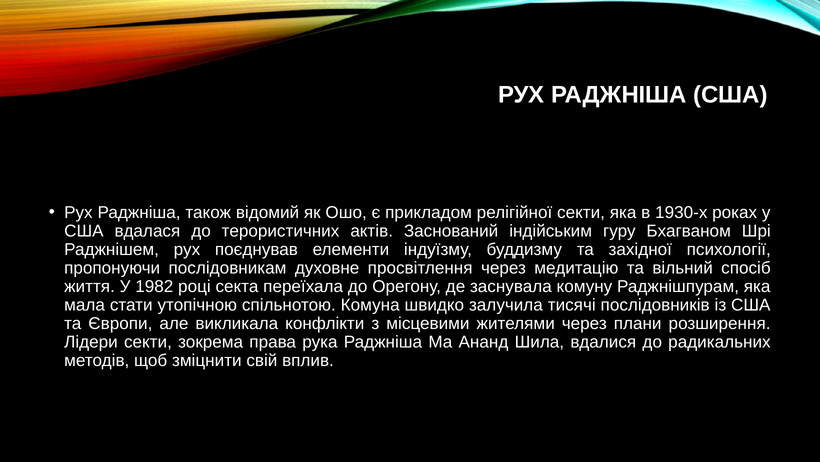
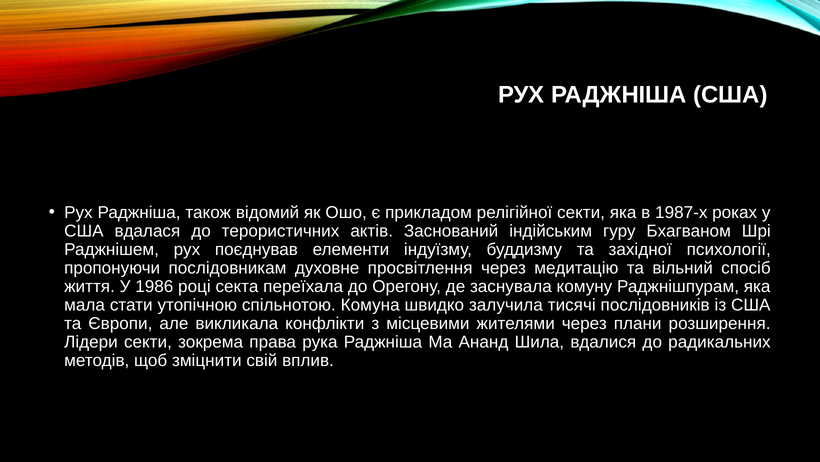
1930-х: 1930-х -> 1987-х
1982: 1982 -> 1986
